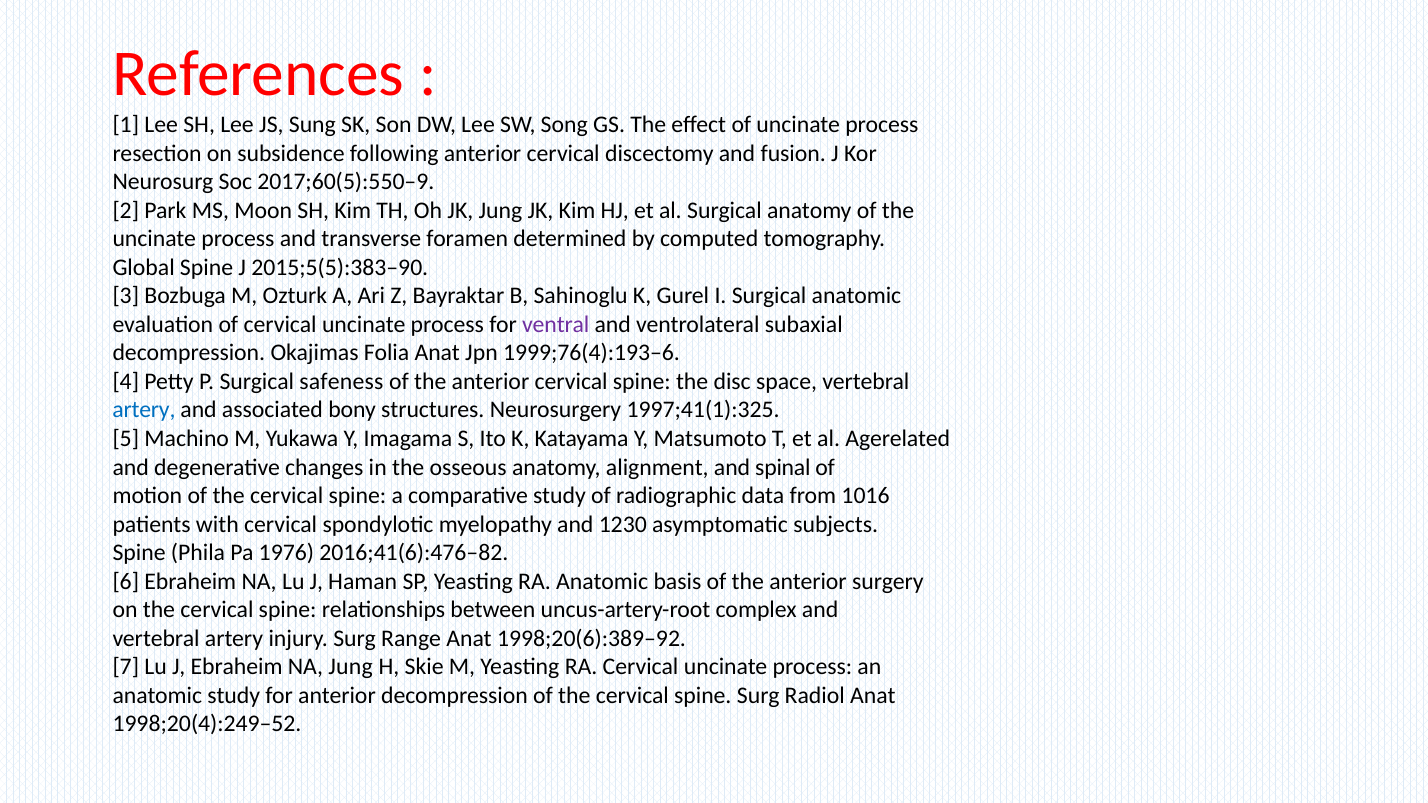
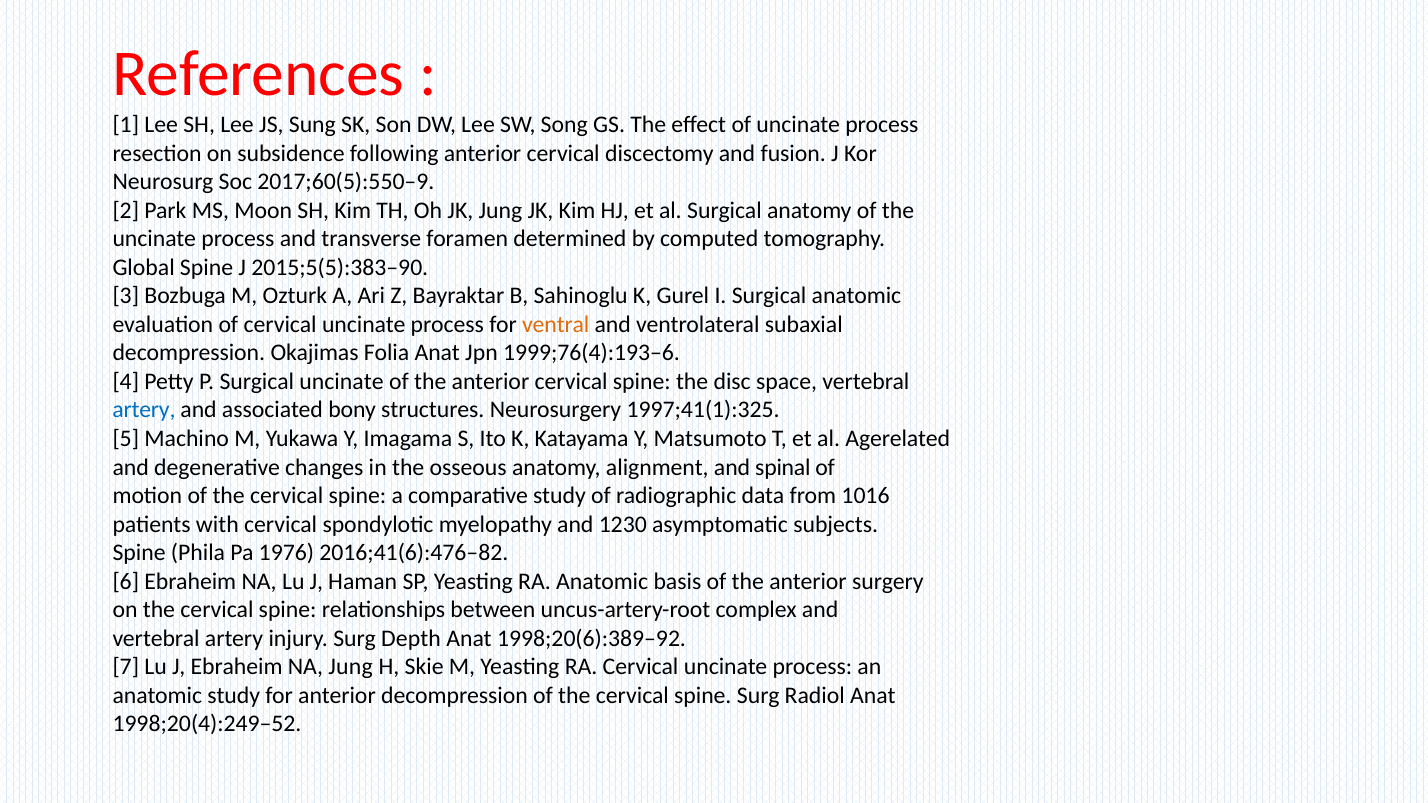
ventral colour: purple -> orange
Surgical safeness: safeness -> uncinate
Range: Range -> Depth
